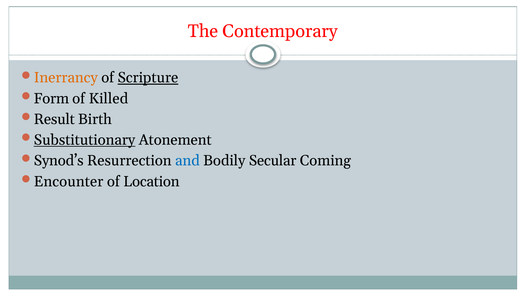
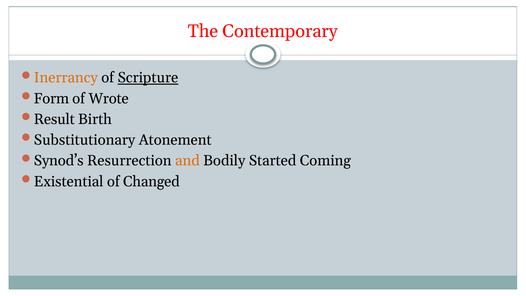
Killed: Killed -> Wrote
Substitutionary underline: present -> none
and colour: blue -> orange
Secular: Secular -> Started
Encounter: Encounter -> Existential
Location: Location -> Changed
